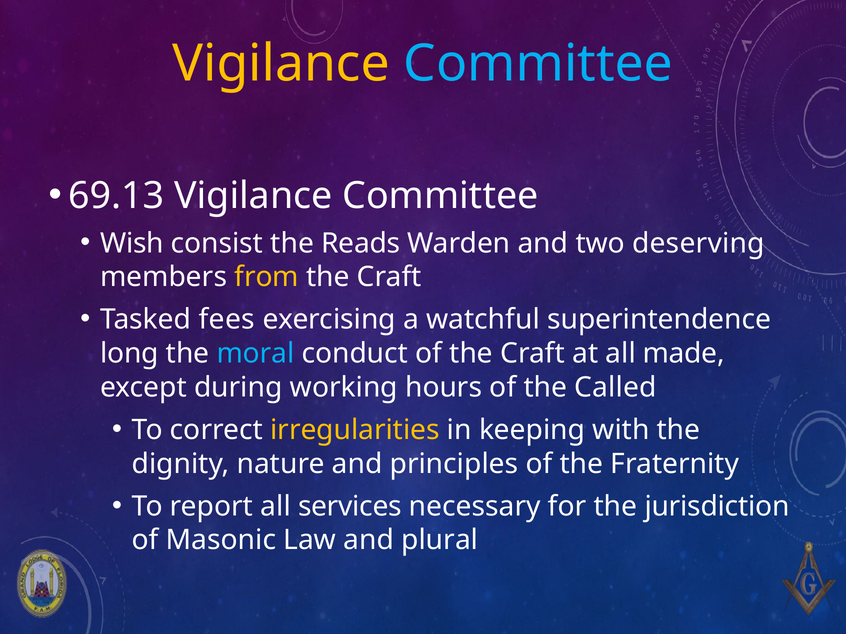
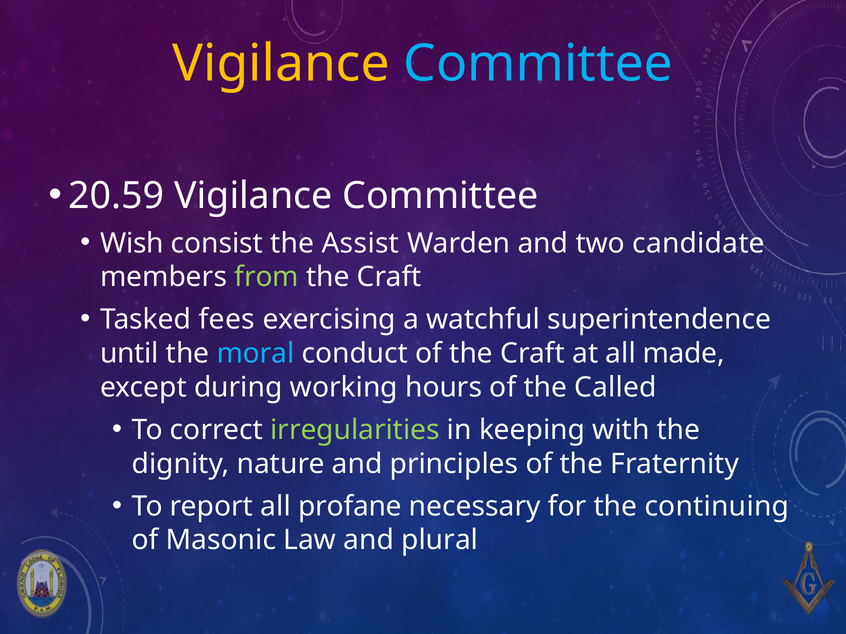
69.13: 69.13 -> 20.59
Reads: Reads -> Assist
deserving: deserving -> candidate
from colour: yellow -> light green
long: long -> until
irregularities colour: yellow -> light green
services: services -> profane
jurisdiction: jurisdiction -> continuing
